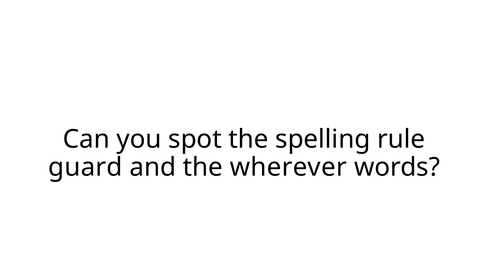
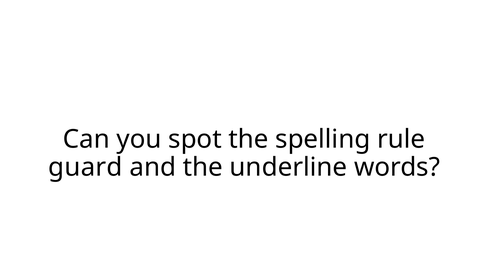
wherever: wherever -> underline
